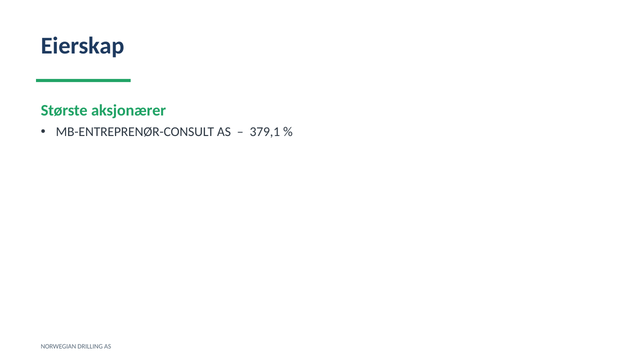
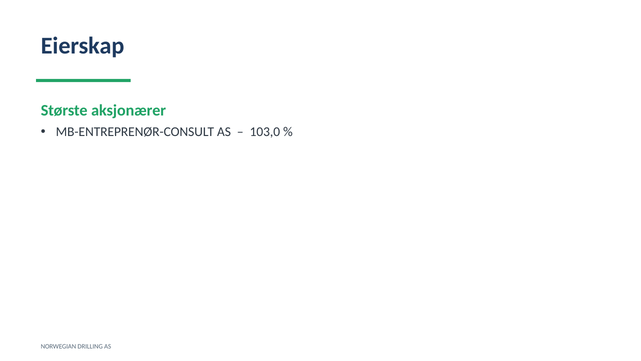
379,1: 379,1 -> 103,0
